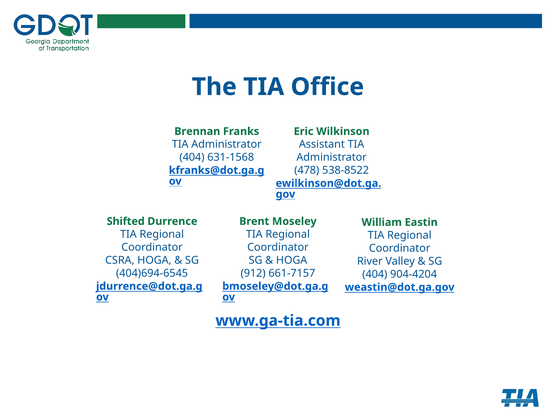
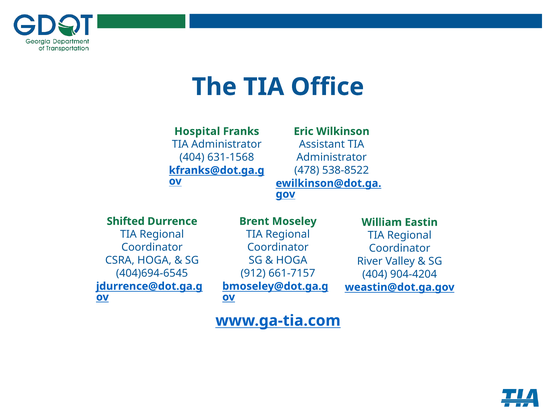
Brennan: Brennan -> Hospital
